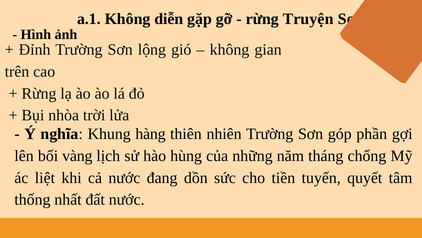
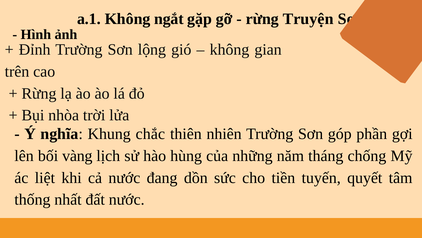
diễn: diễn -> ngắt
hàng: hàng -> chắc
